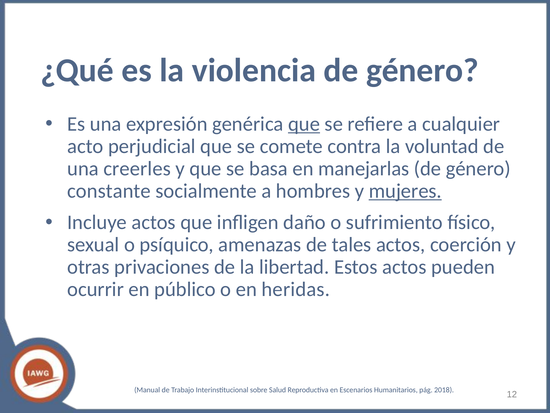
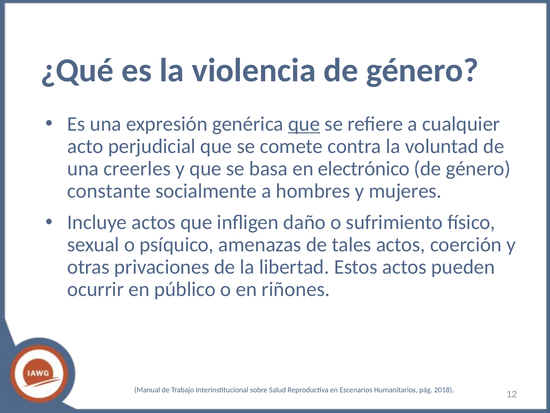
manejarlas: manejarlas -> electrónico
mujeres underline: present -> none
heridas: heridas -> riñones
